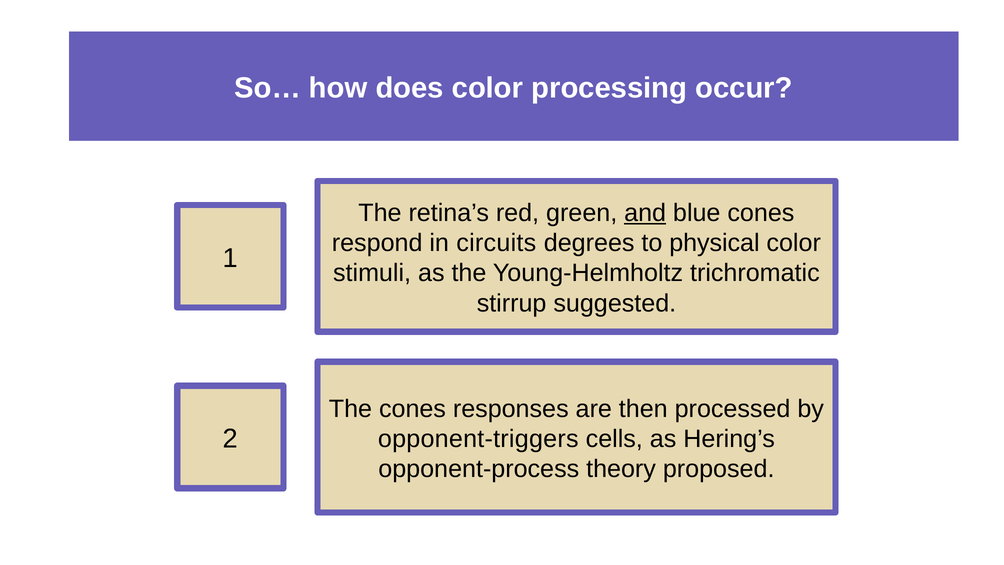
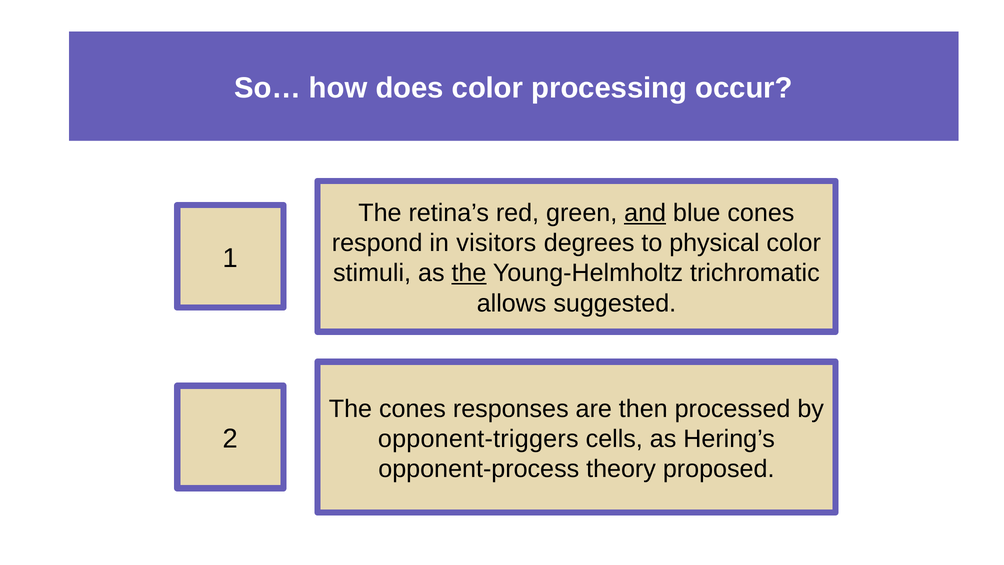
circuits: circuits -> visitors
the at (469, 273) underline: none -> present
stirrup: stirrup -> allows
